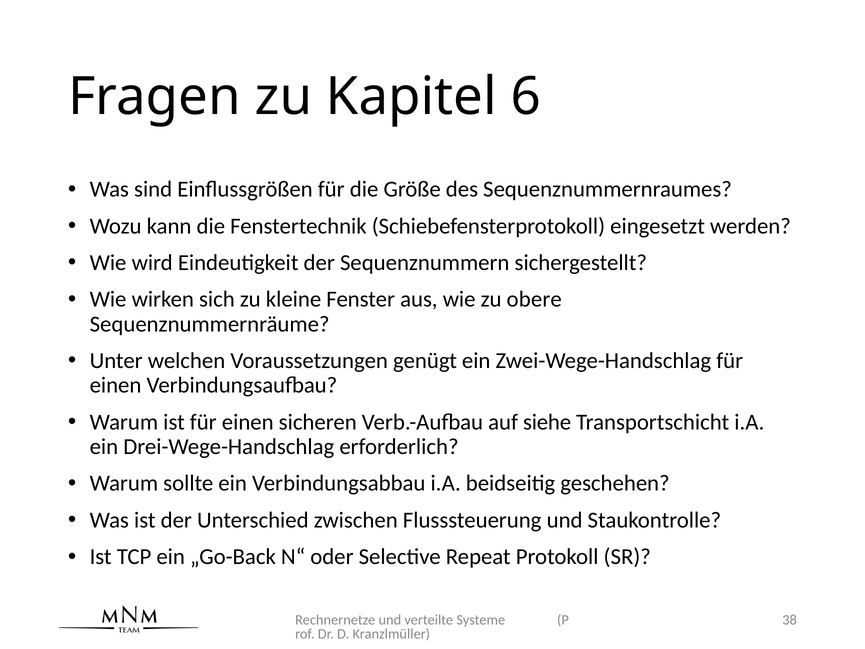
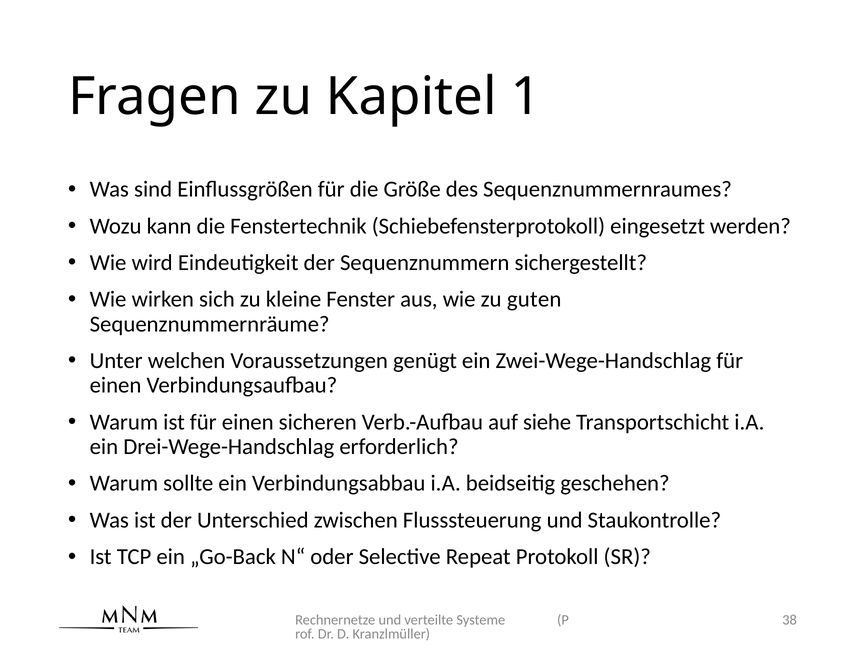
6: 6 -> 1
obere: obere -> guten
